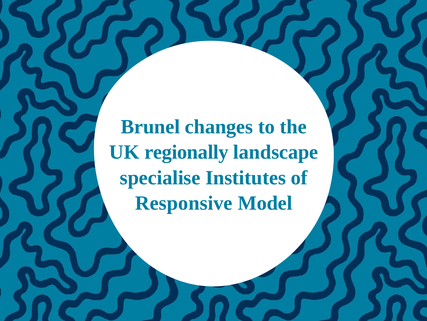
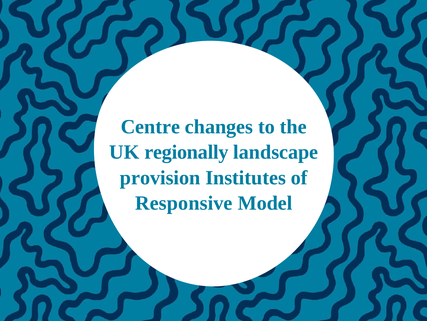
Brunel: Brunel -> Centre
specialise: specialise -> provision
